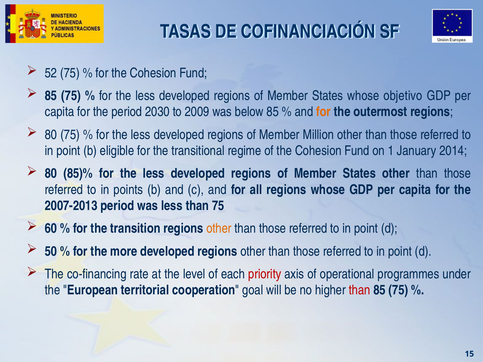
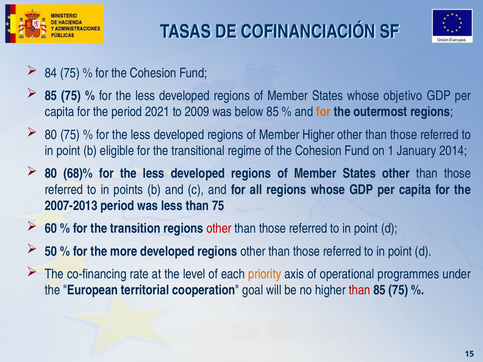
52: 52 -> 84
2030: 2030 -> 2021
Member Million: Million -> Higher
85)%: 85)% -> 68)%
other at (219, 229) colour: orange -> red
priority colour: red -> orange
